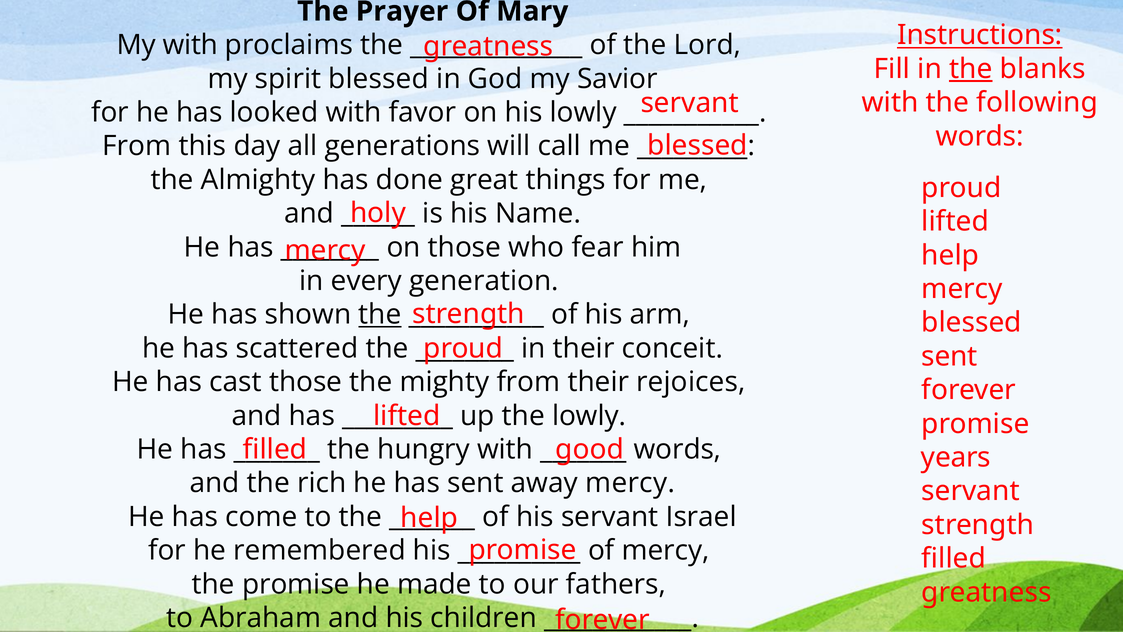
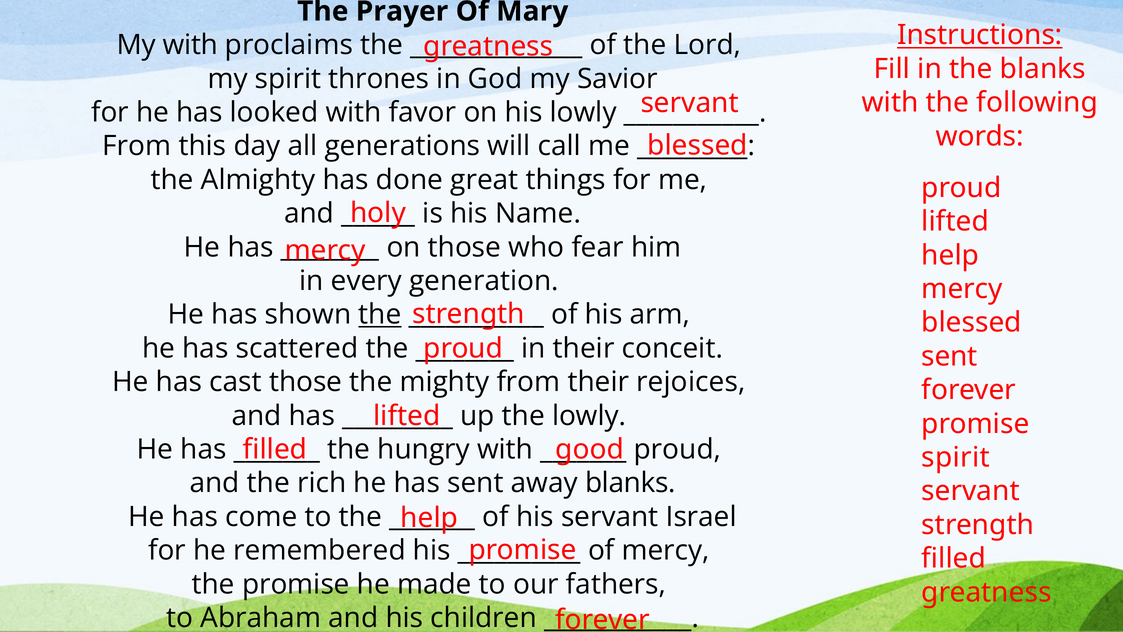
the at (971, 69) underline: present -> none
spirit blessed: blessed -> thrones
words at (677, 449): words -> proud
years at (956, 457): years -> spirit
away mercy: mercy -> blanks
